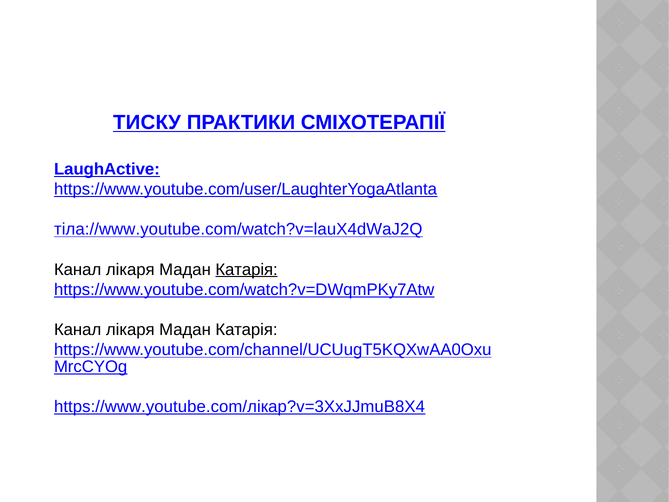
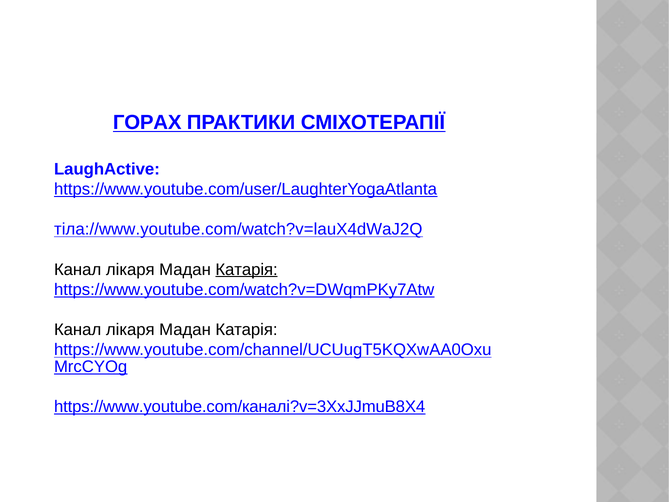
ТИСКУ: ТИСКУ -> ГОРАХ
LaughActive underline: present -> none
https://www.youtube.com/лікар?v=3XxJJmuB8X4: https://www.youtube.com/лікар?v=3XxJJmuB8X4 -> https://www.youtube.com/каналі?v=3XxJJmuB8X4
